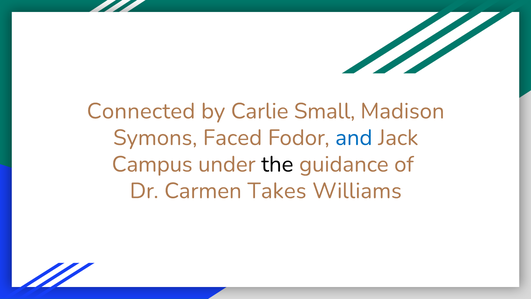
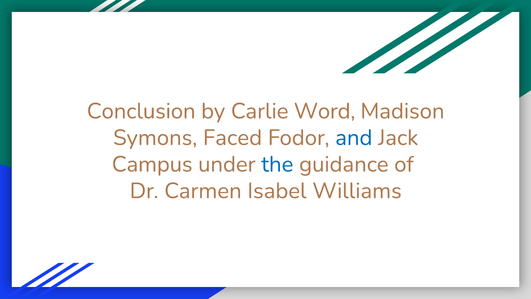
Connected: Connected -> Conclusion
Small: Small -> Word
the colour: black -> blue
Takes: Takes -> Isabel
